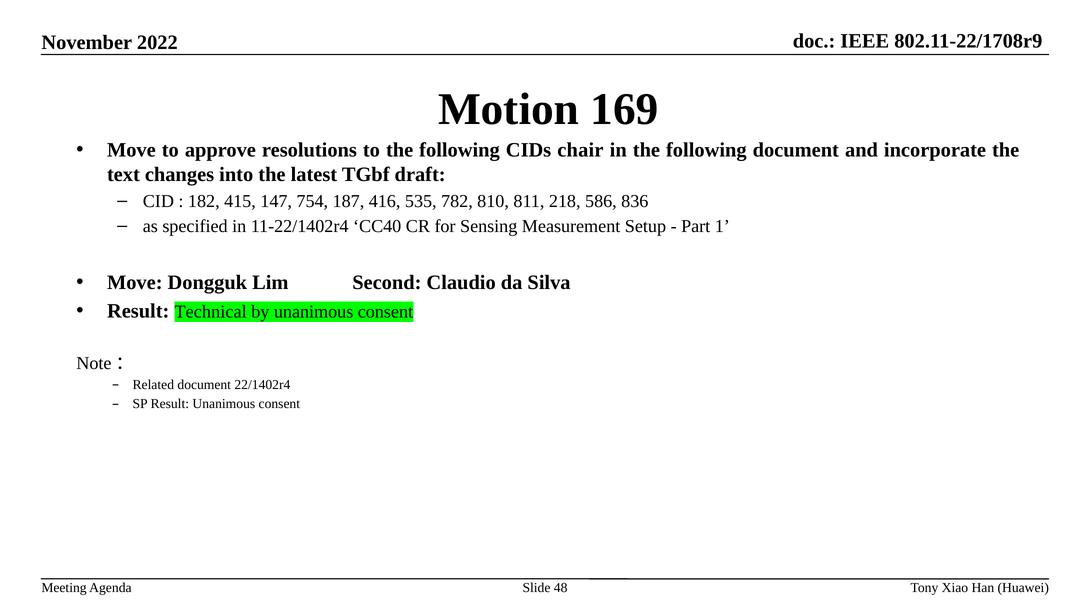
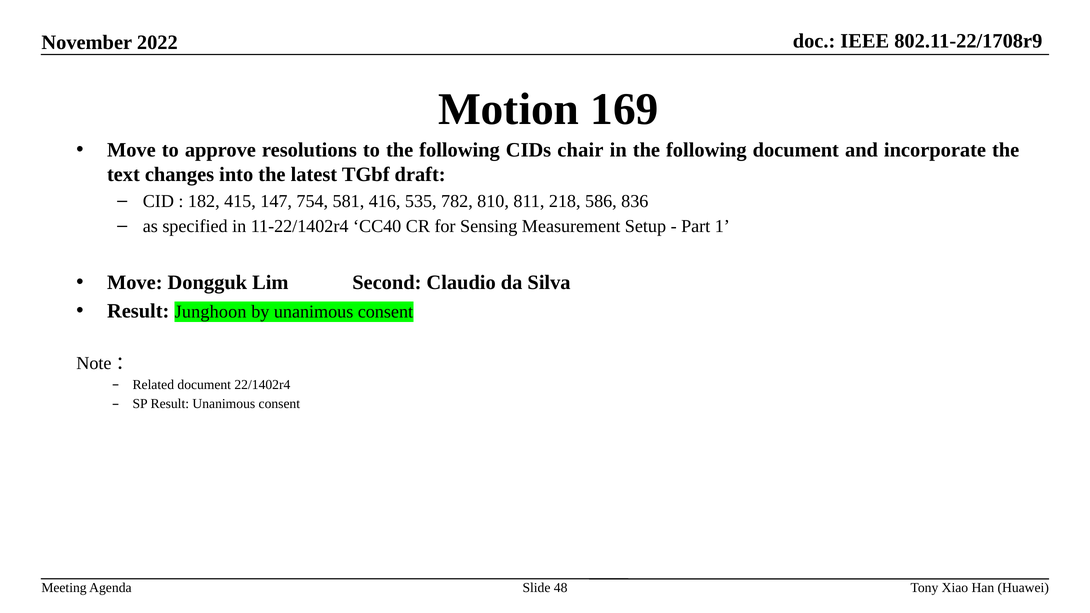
187: 187 -> 581
Technical: Technical -> Junghoon
